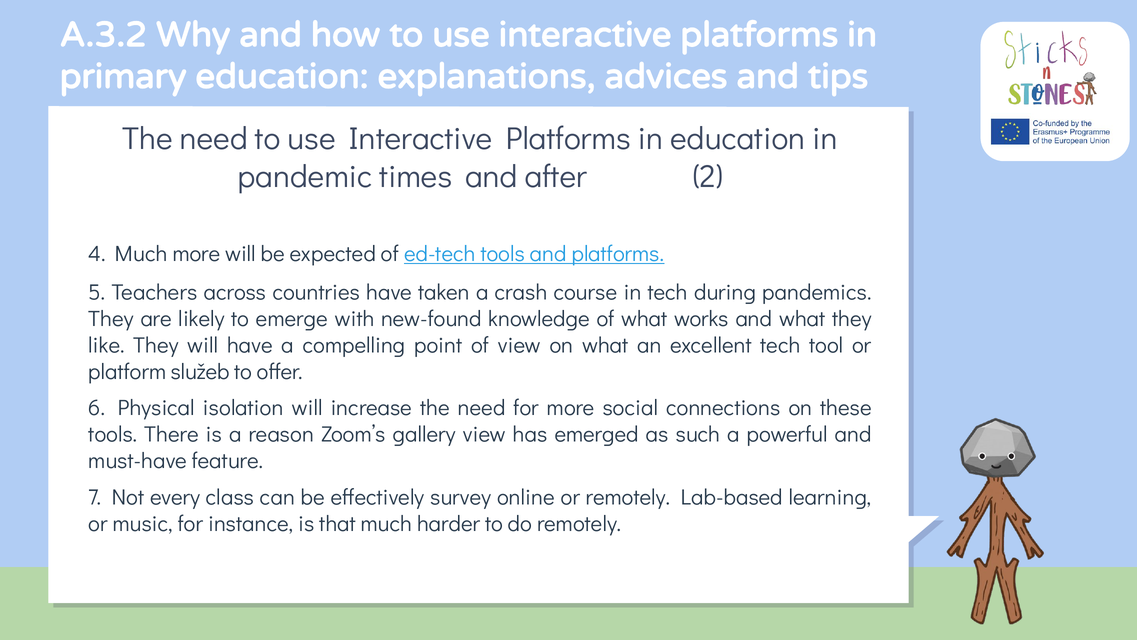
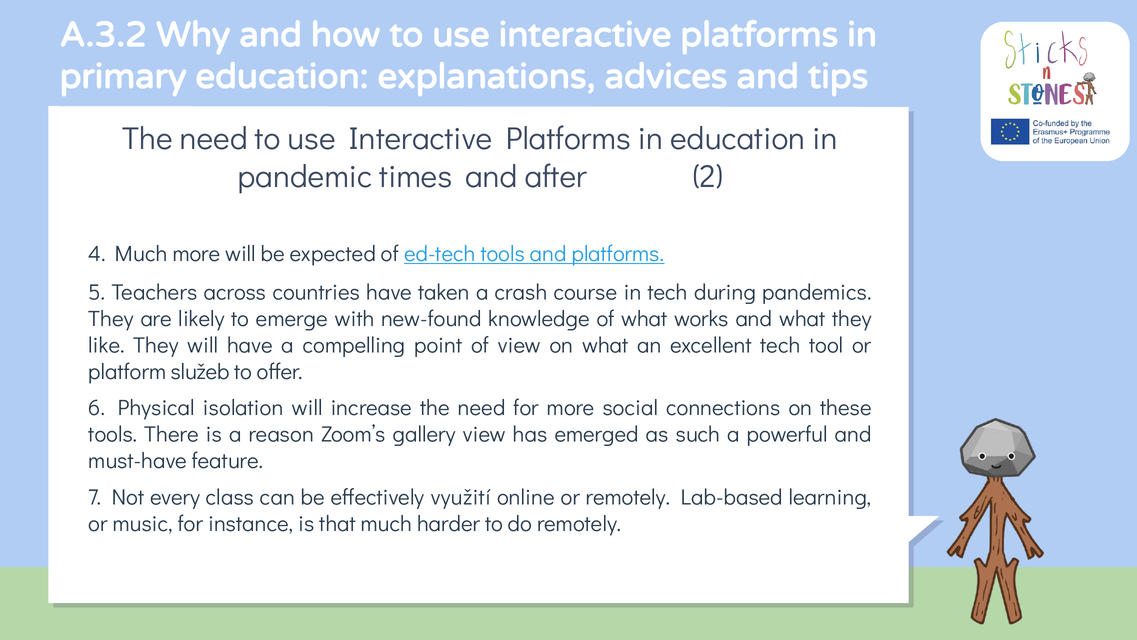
survey: survey -> využití
